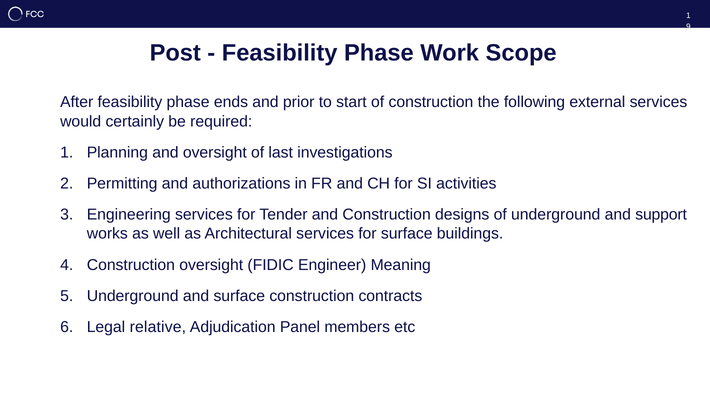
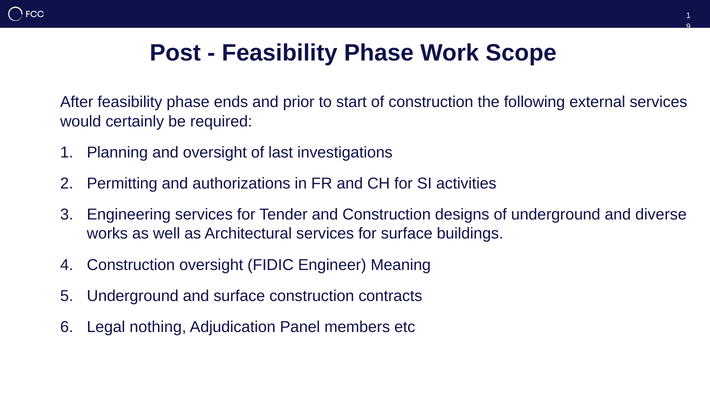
support: support -> diverse
relative: relative -> nothing
